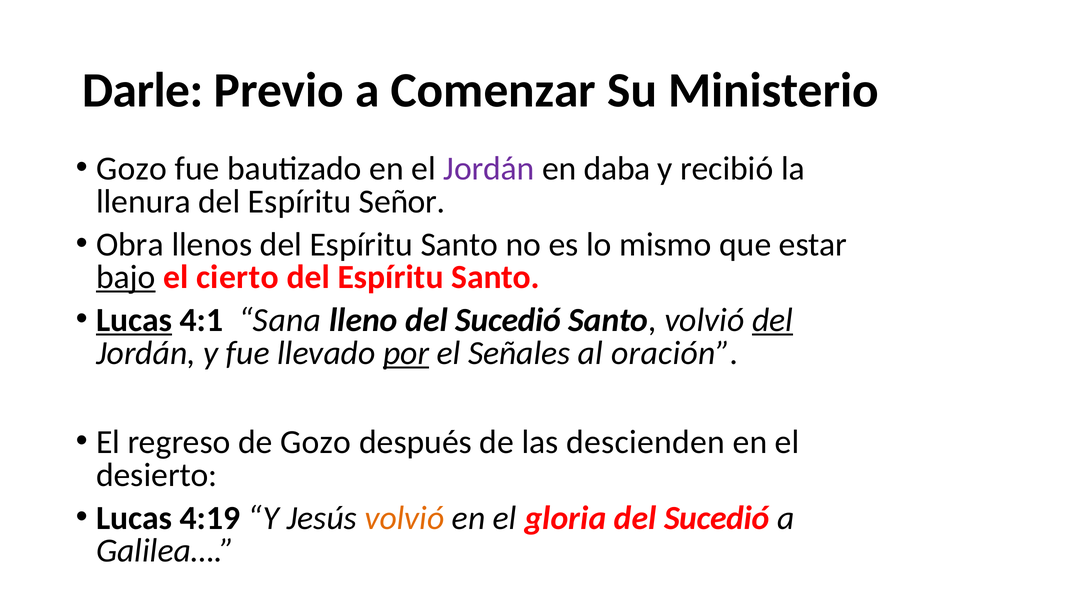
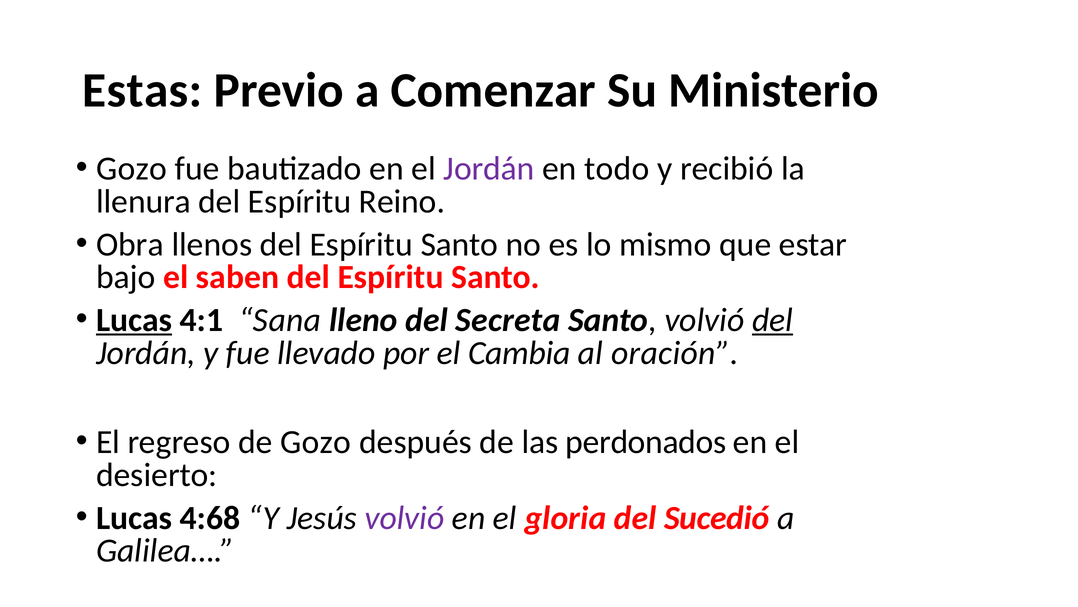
Darle: Darle -> Estas
daba: daba -> todo
Señor: Señor -> Reino
bajo underline: present -> none
cierto: cierto -> saben
lleno del Sucedió: Sucedió -> Secreta
por underline: present -> none
Señales: Señales -> Cambia
descienden: descienden -> perdonados
4:19: 4:19 -> 4:68
volvió at (404, 517) colour: orange -> purple
